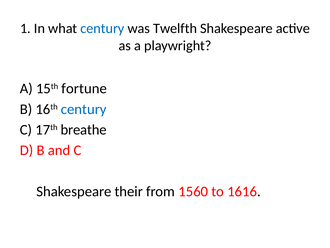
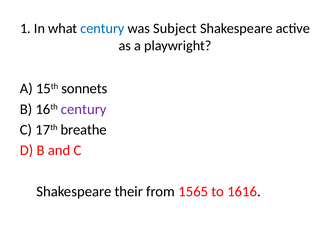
Twelfth: Twelfth -> Subject
fortune: fortune -> sonnets
century at (84, 109) colour: blue -> purple
1560: 1560 -> 1565
